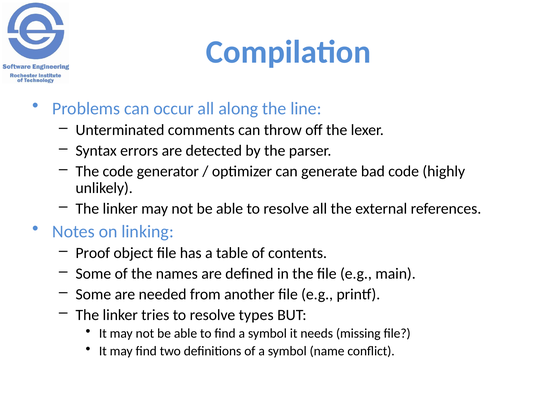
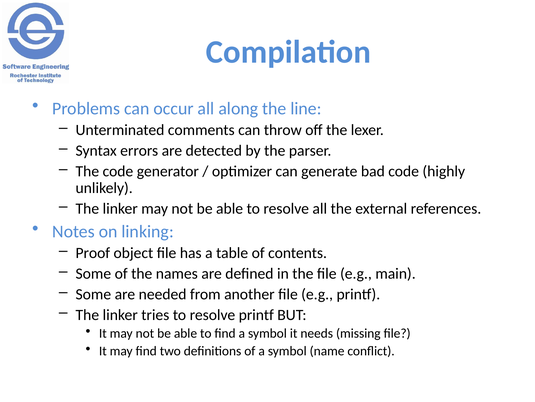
resolve types: types -> printf
